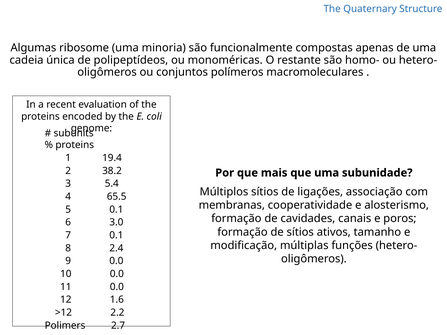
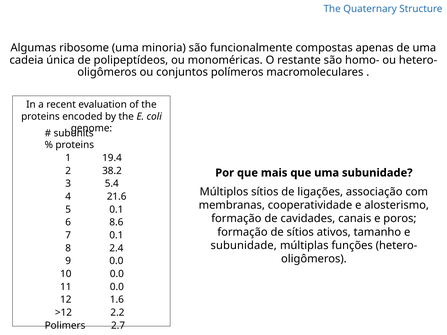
65.5: 65.5 -> 21.6
3.0: 3.0 -> 8.6
modificação at (244, 246): modificação -> subunidade
